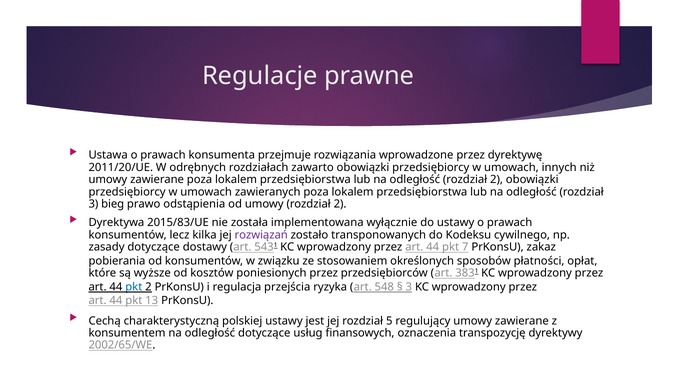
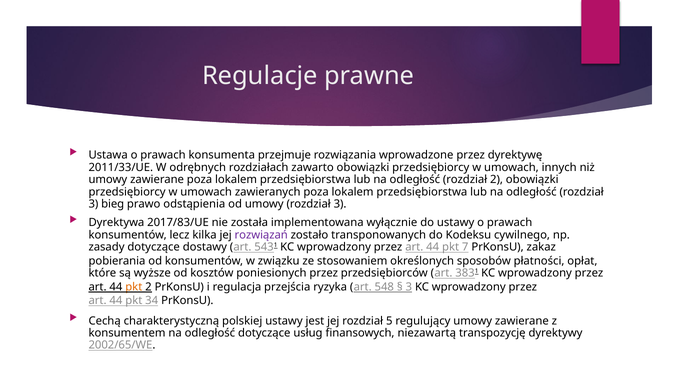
2011/20/UE: 2011/20/UE -> 2011/33/UE
umowy rozdział 2: 2 -> 3
2015/83/UE: 2015/83/UE -> 2017/83/UE
pkt at (134, 287) colour: blue -> orange
13: 13 -> 34
oznaczenia: oznaczenia -> niezawartą
